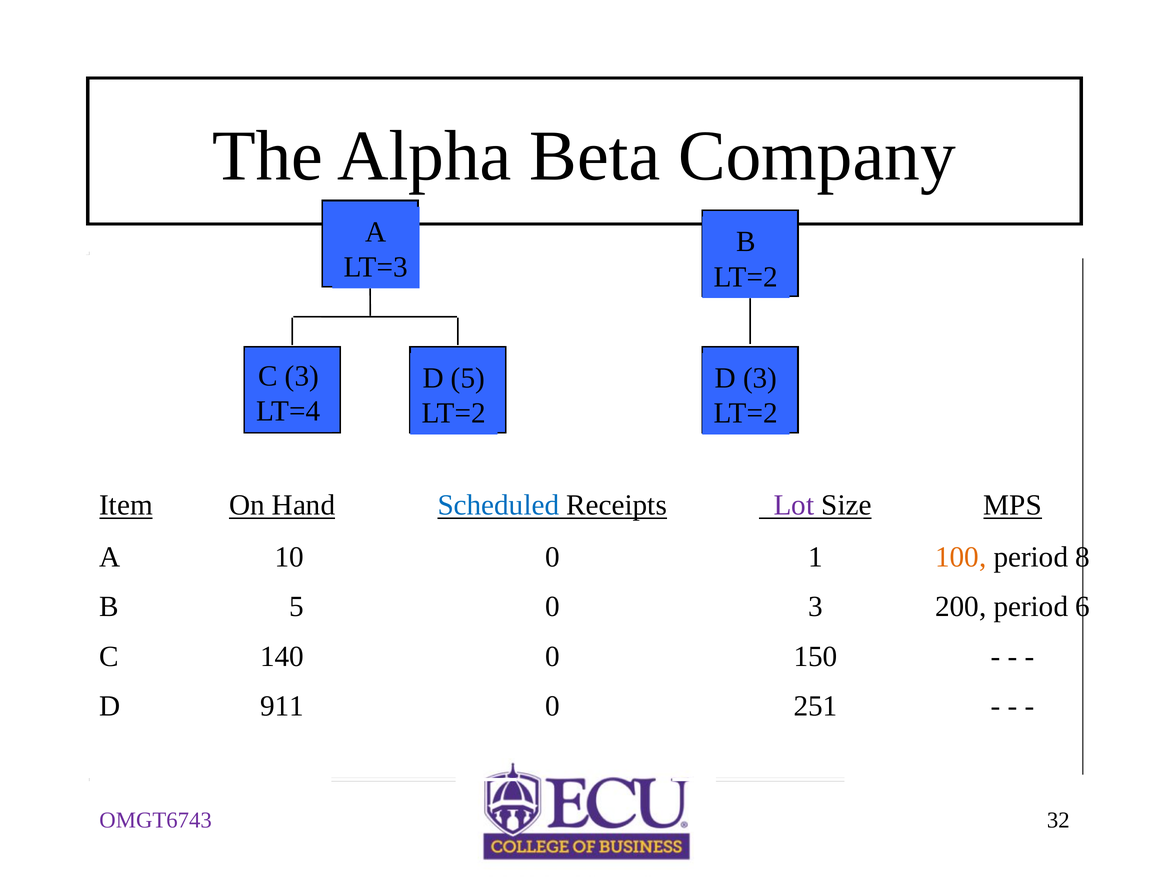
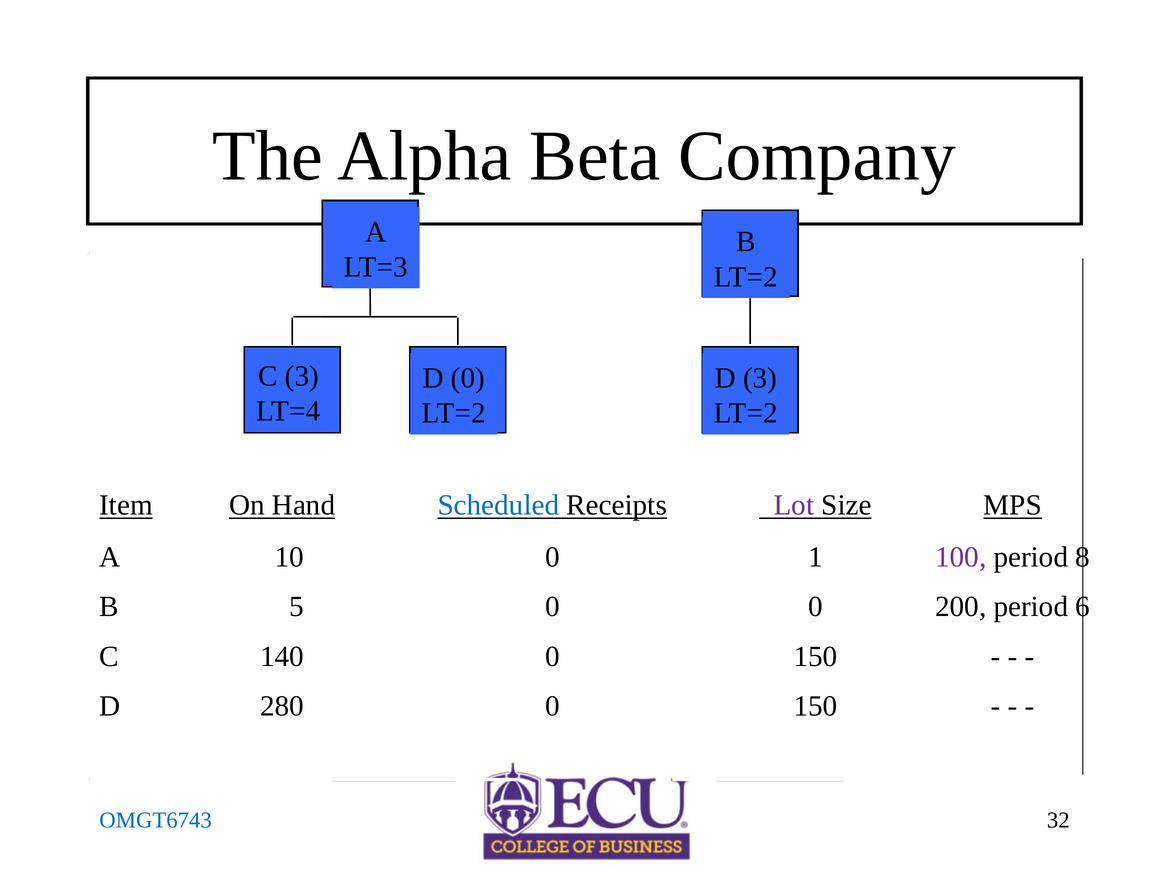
D 5: 5 -> 0
100 colour: orange -> purple
0 3: 3 -> 0
911: 911 -> 280
251 at (815, 706): 251 -> 150
OMGT6743 colour: purple -> blue
